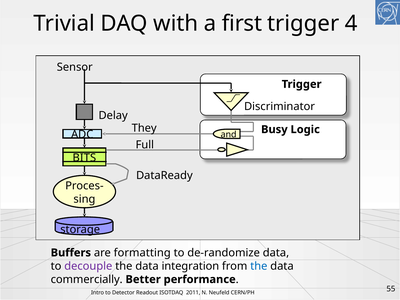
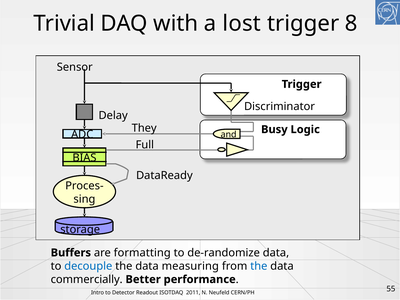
first: first -> lost
4: 4 -> 8
BITS: BITS -> BIAS
decouple colour: purple -> blue
integration: integration -> measuring
